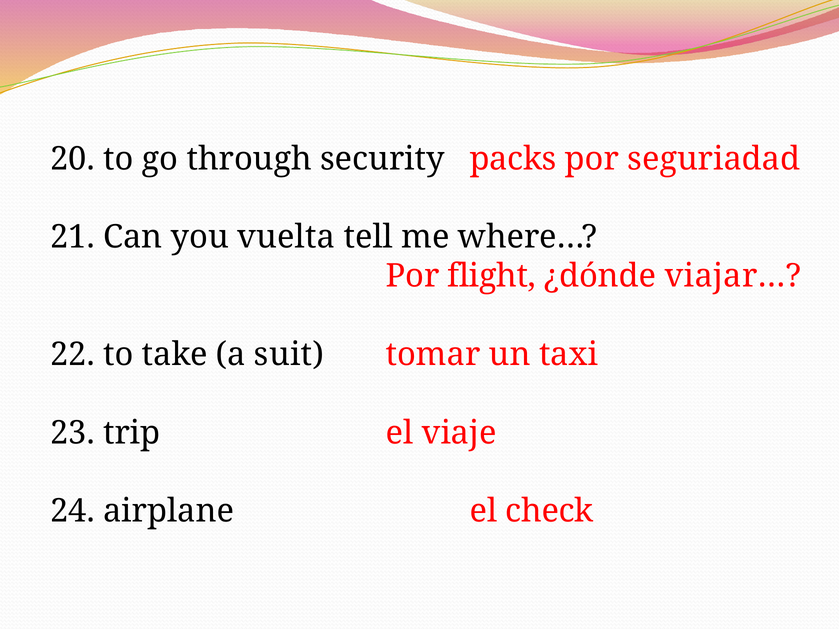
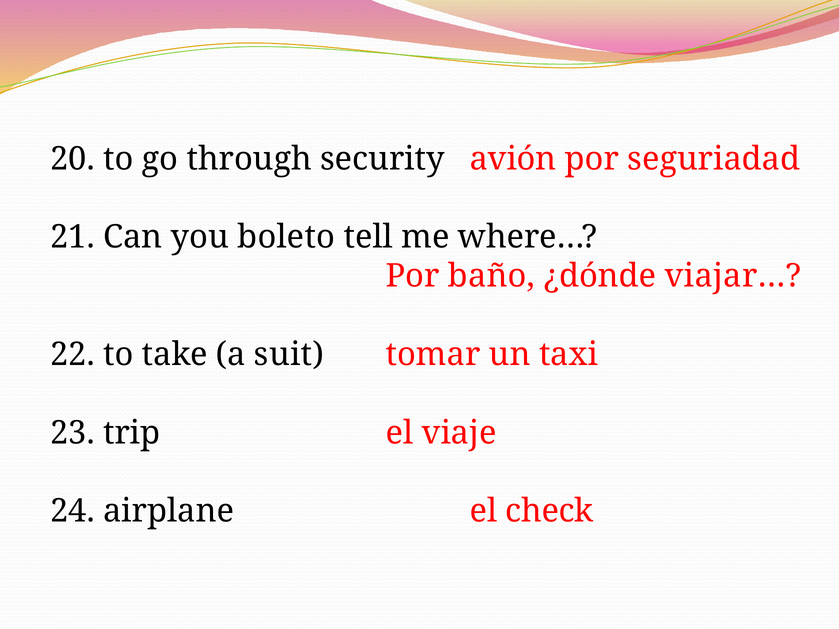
packs: packs -> avión
vuelta: vuelta -> boleto
flight: flight -> baño
